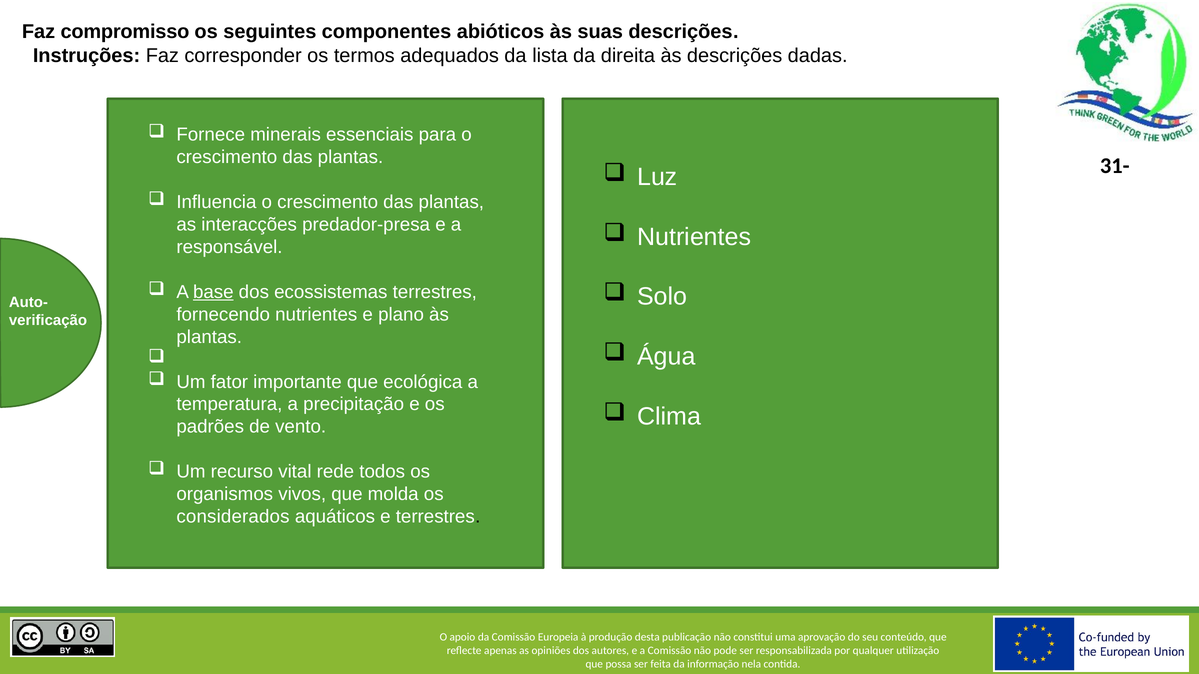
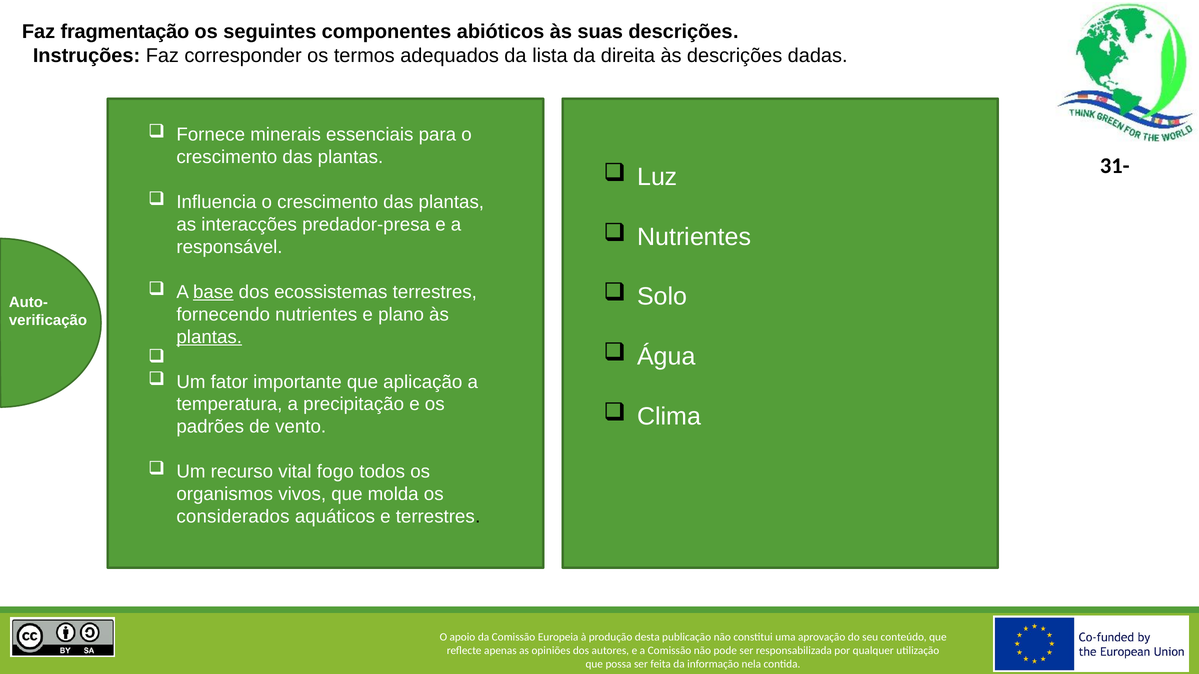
compromisso: compromisso -> fragmentação
plantas at (209, 337) underline: none -> present
ecológica: ecológica -> aplicação
rede: rede -> fogo
